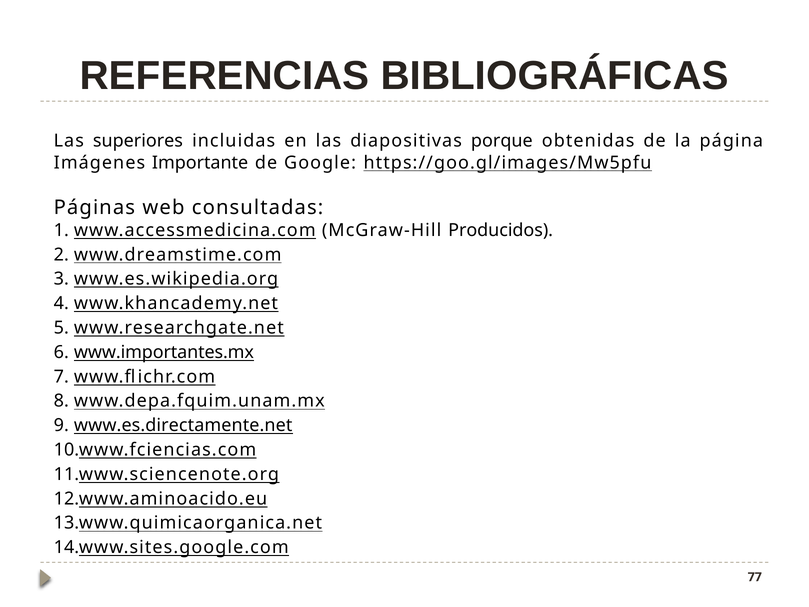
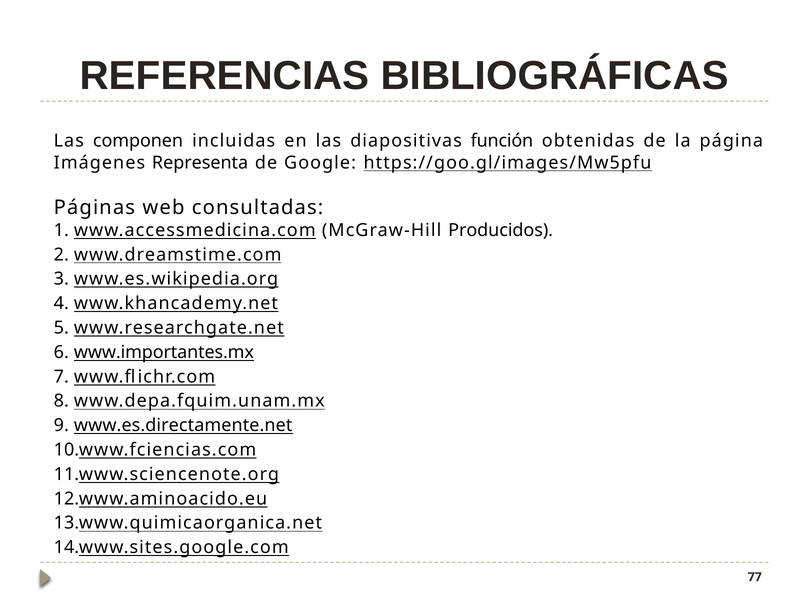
superiores: superiores -> componen
porque: porque -> función
Importante: Importante -> Representa
